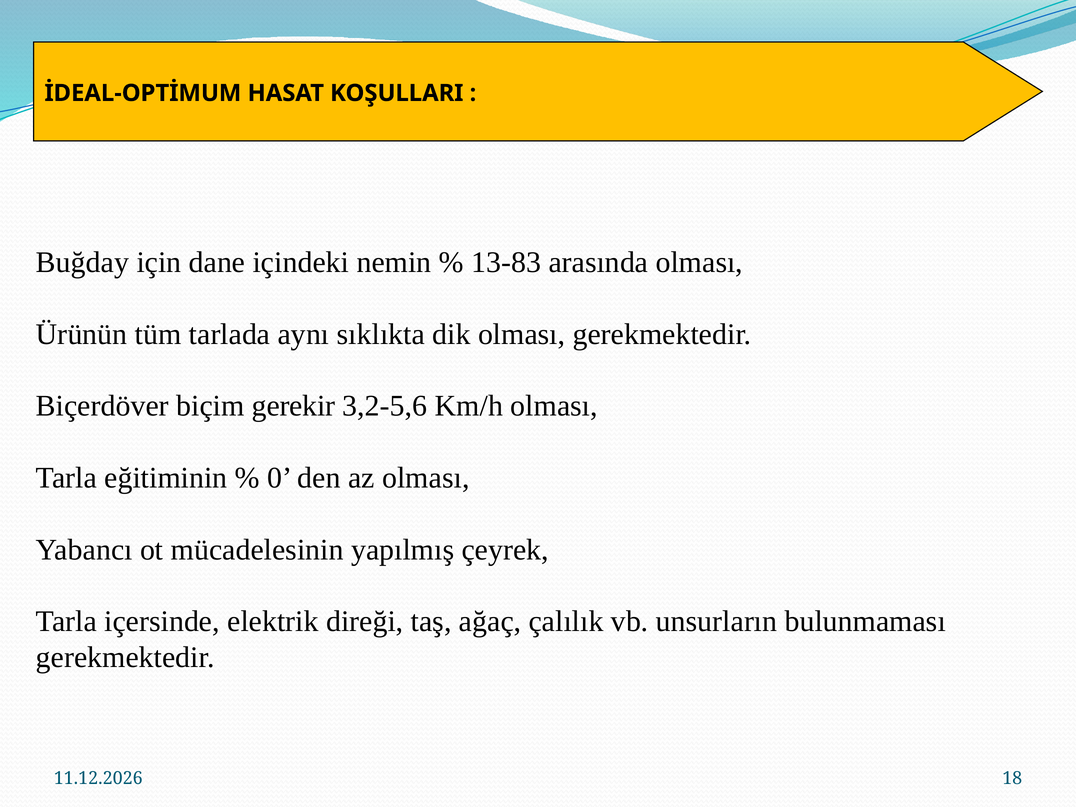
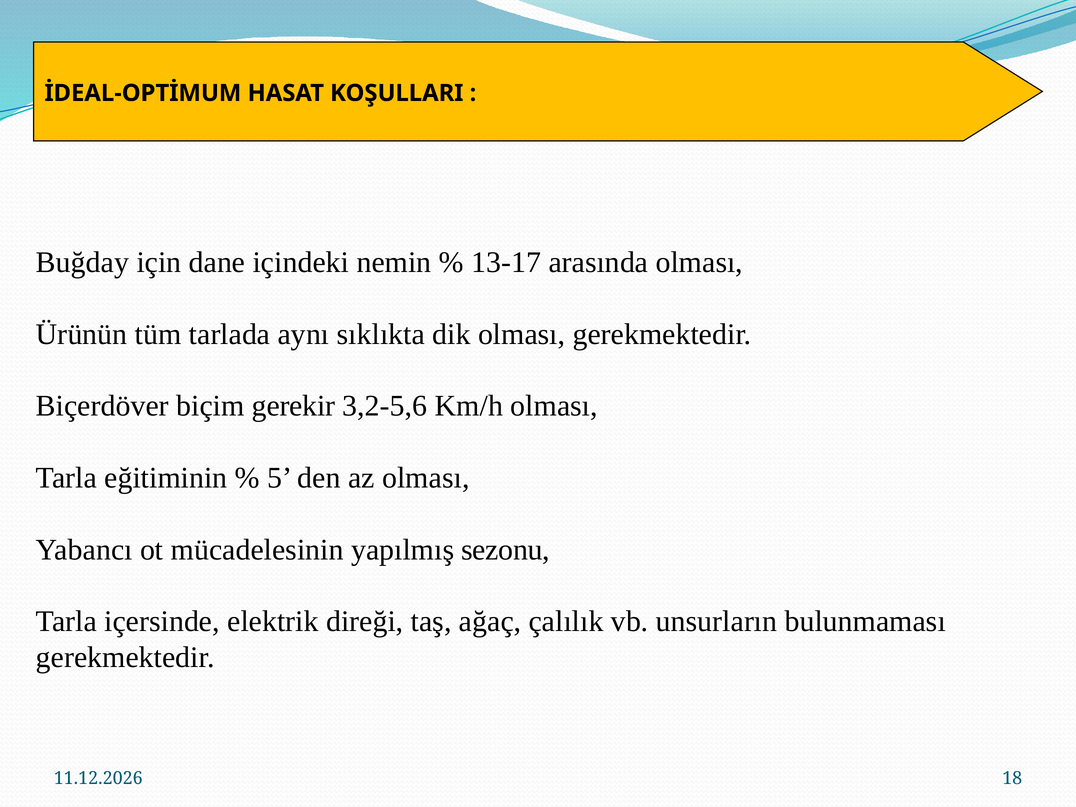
13-83: 13-83 -> 13-17
0: 0 -> 5
çeyrek: çeyrek -> sezonu
